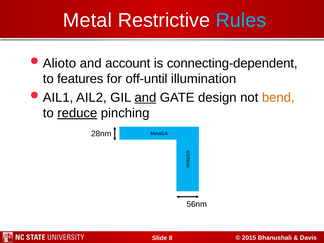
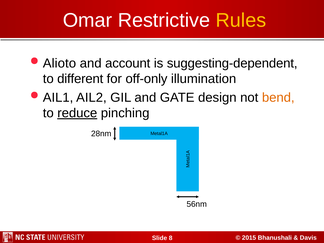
Metal: Metal -> Omar
Rules colour: light blue -> yellow
connecting-dependent: connecting-dependent -> suggesting-dependent
features: features -> different
off-until: off-until -> off-only
and at (145, 97) underline: present -> none
